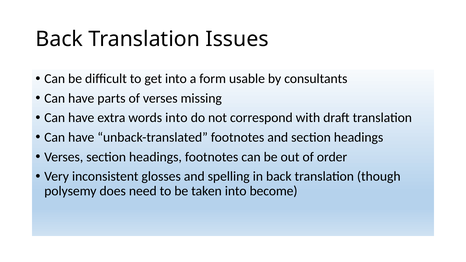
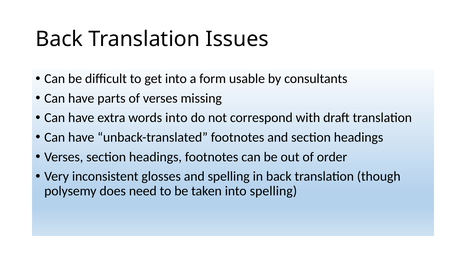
into become: become -> spelling
